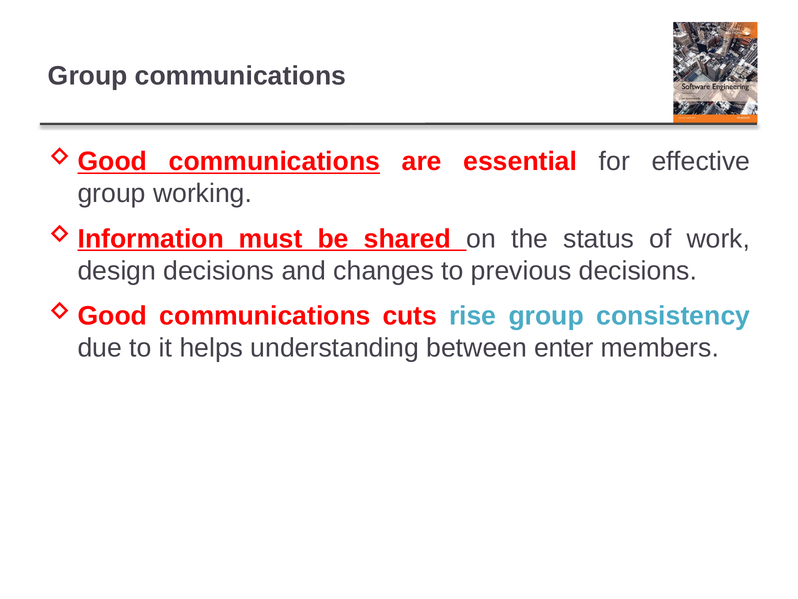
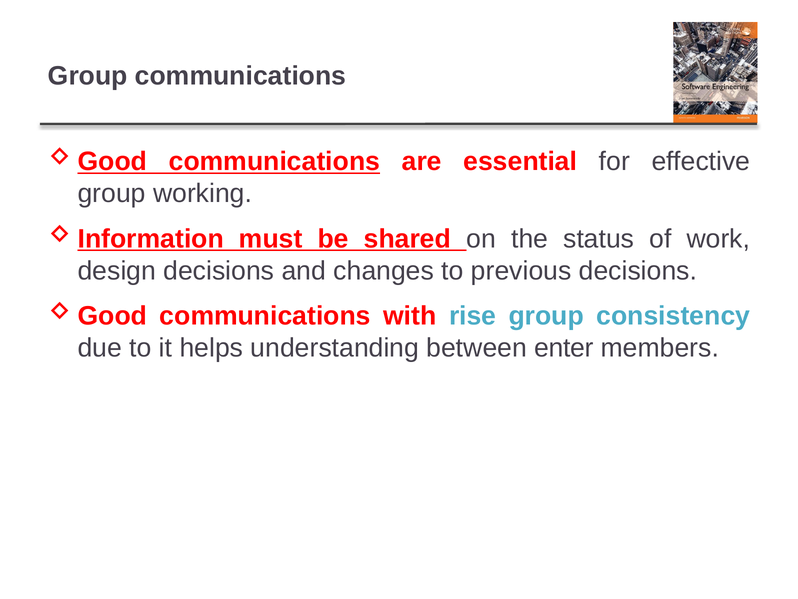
cuts: cuts -> with
